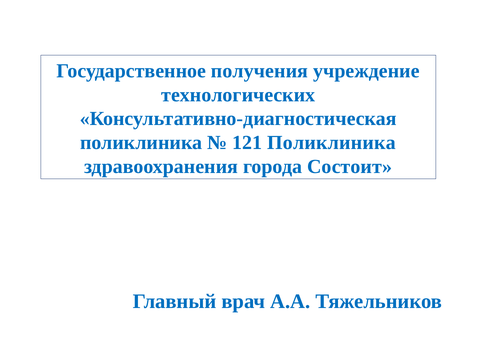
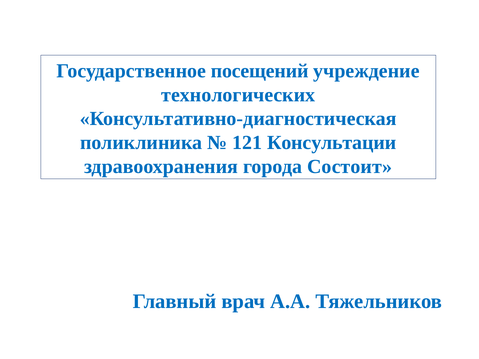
получения: получения -> посещений
121 Поликлиника: Поликлиника -> Консультации
